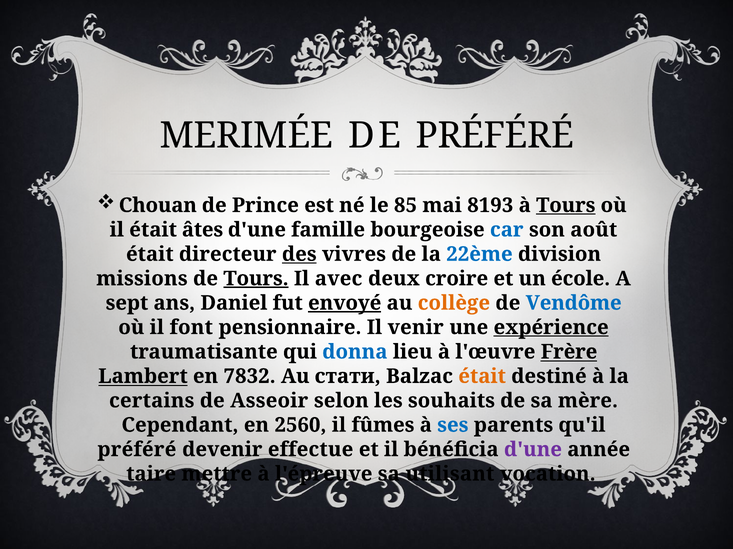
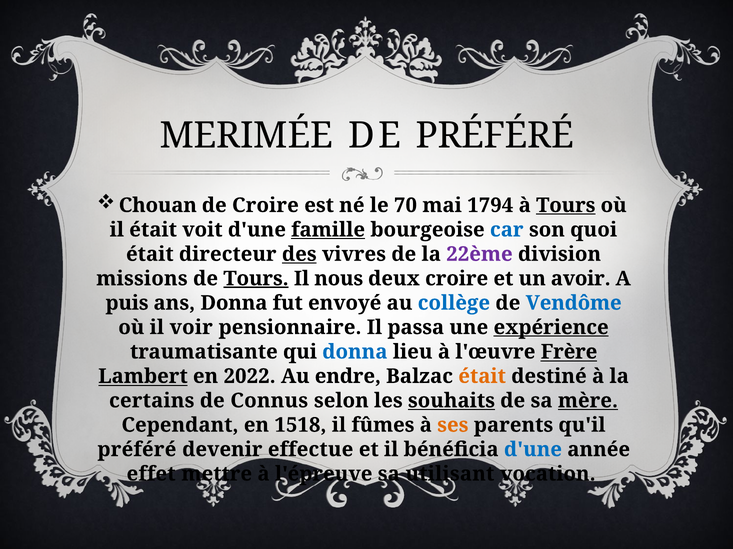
de Prince: Prince -> Croire
85: 85 -> 70
8193: 8193 -> 1794
âtes: âtes -> voit
famille underline: none -> present
août: août -> quoi
22ème colour: blue -> purple
avec: avec -> nous
école: école -> avoir
sept: sept -> puis
ans Daniel: Daniel -> Donna
envoyé underline: present -> none
collège colour: orange -> blue
font: font -> voir
venir: venir -> passa
7832: 7832 -> 2022
стати: стати -> endre
Asseoir: Asseoir -> Connus
souhaits underline: none -> present
mère underline: none -> present
2560: 2560 -> 1518
ses colour: blue -> orange
d'une at (533, 450) colour: purple -> blue
taire: taire -> effet
